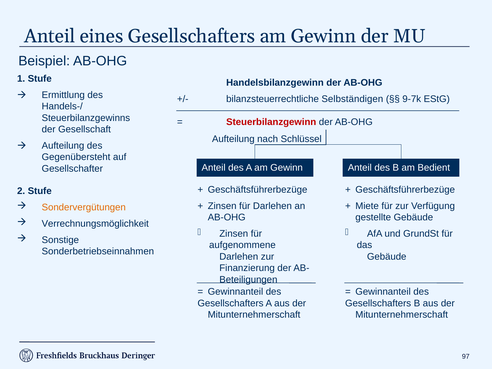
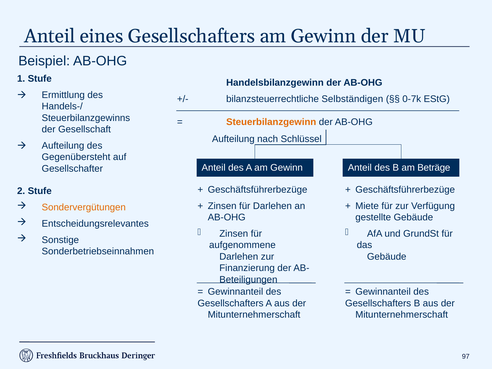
9-7k: 9-7k -> 0-7k
Steuerbilanzgewinn colour: red -> orange
Bedient: Bedient -> Beträge
Verrechnungsmöglichkeit: Verrechnungsmöglichkeit -> Entscheidungsrelevantes
